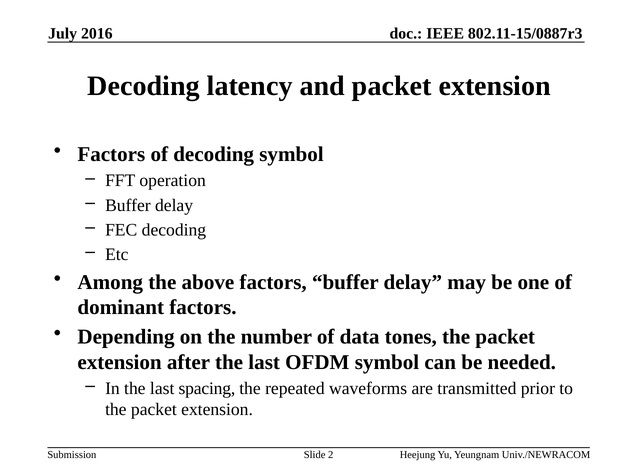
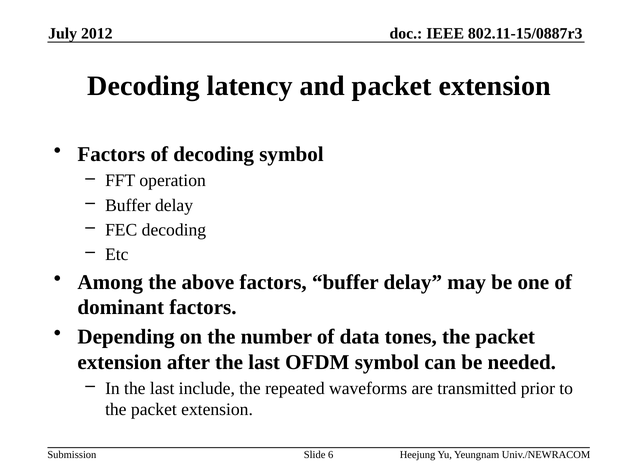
2016: 2016 -> 2012
spacing: spacing -> include
2: 2 -> 6
